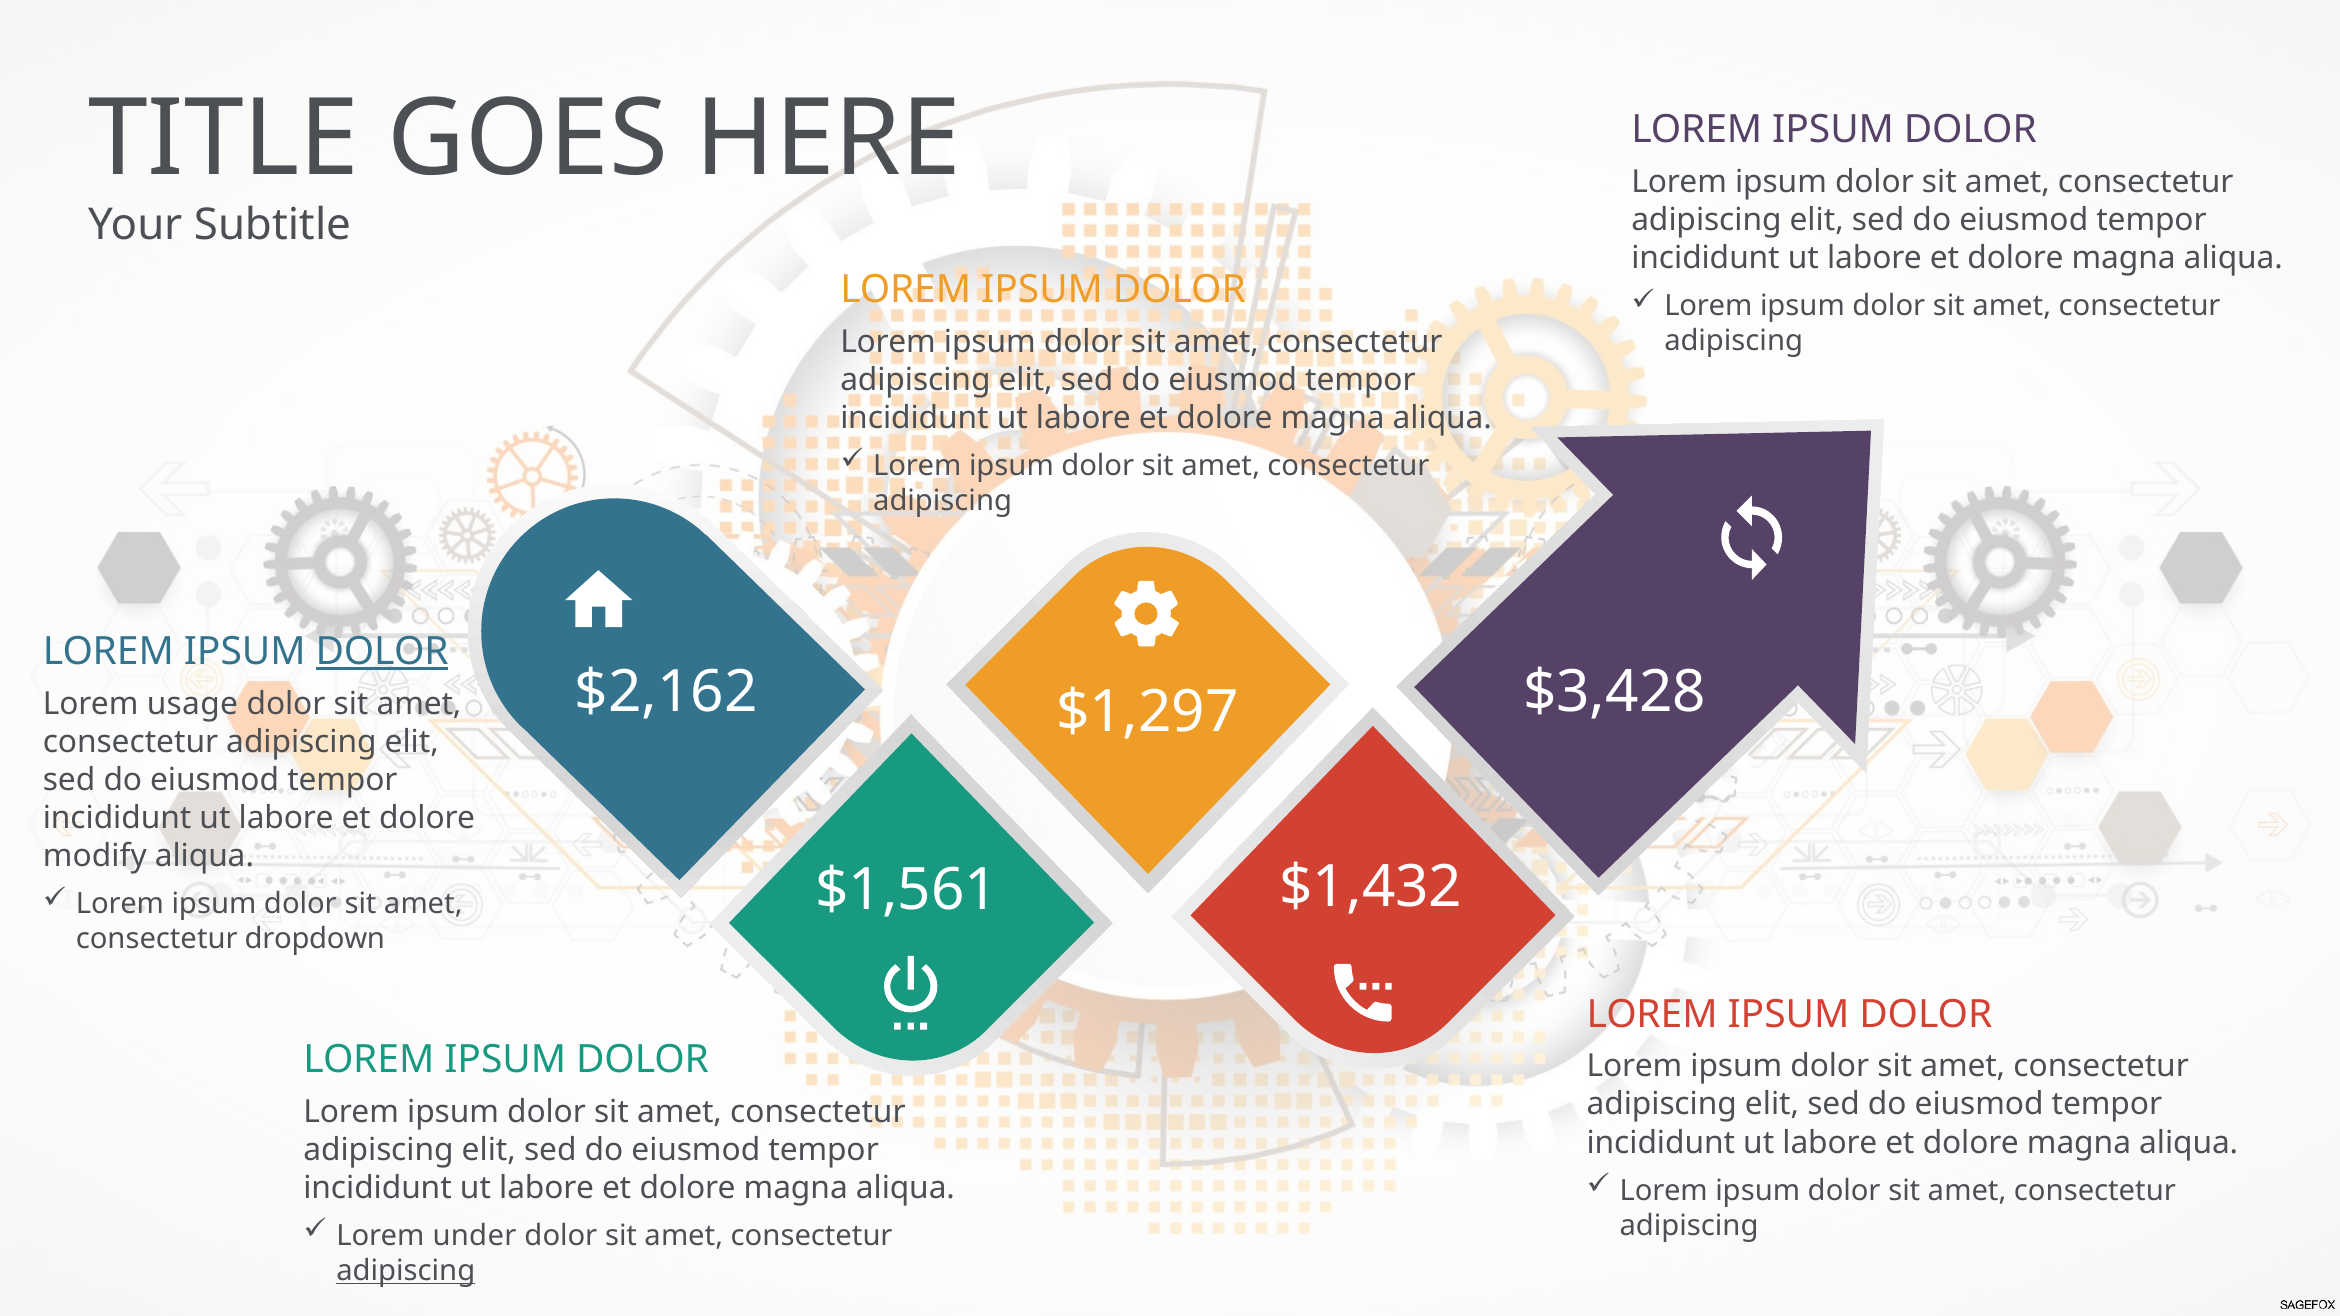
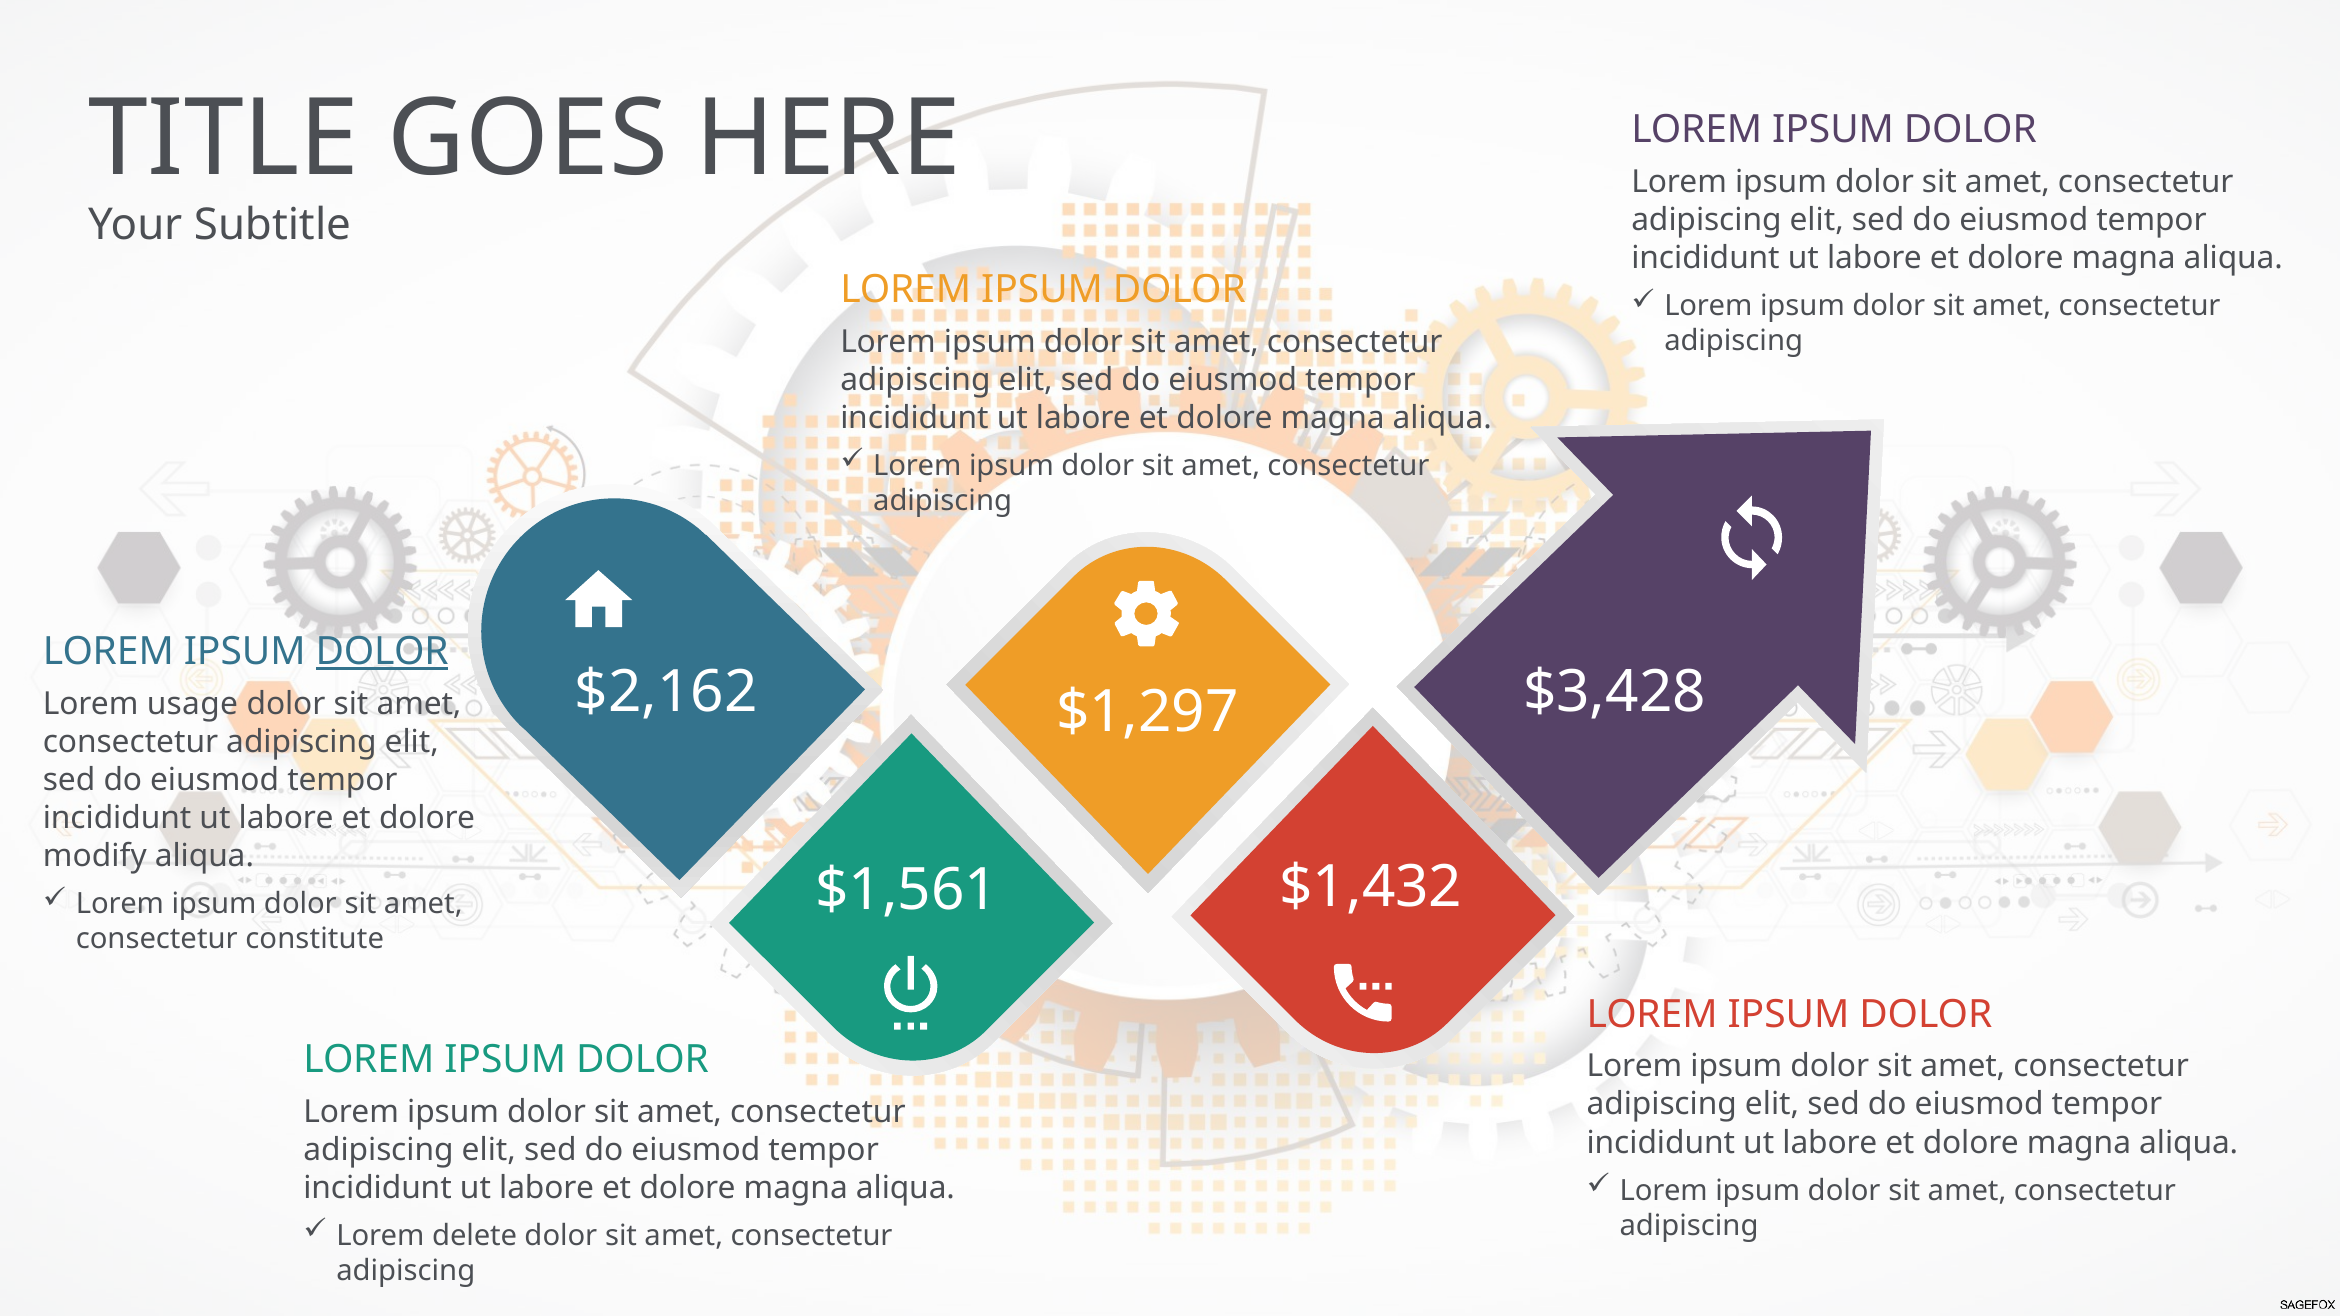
dropdown: dropdown -> constitute
under: under -> delete
adipiscing at (406, 1271) underline: present -> none
